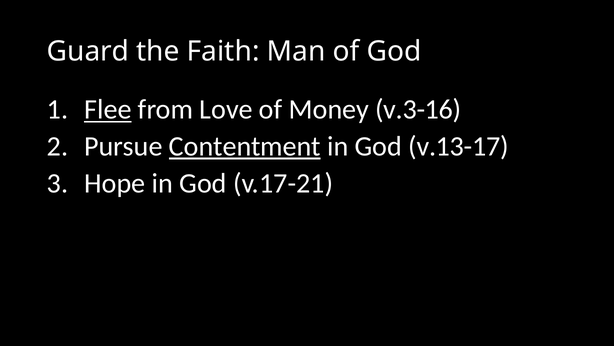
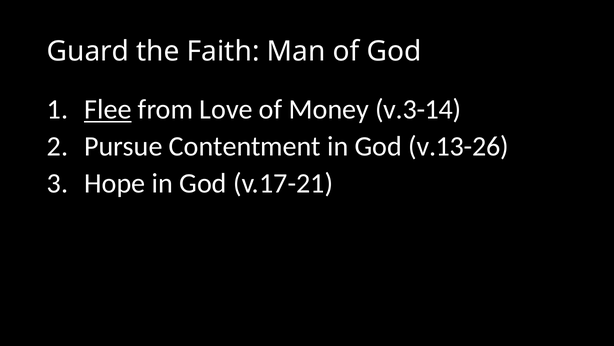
v.3-16: v.3-16 -> v.3-14
Contentment underline: present -> none
v.13-17: v.13-17 -> v.13-26
